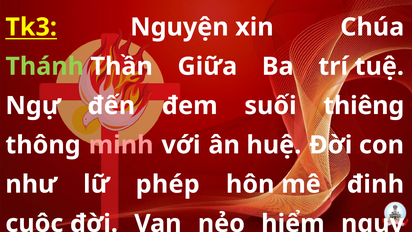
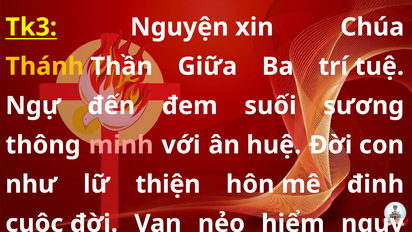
Thánh colour: light green -> yellow
thiêng: thiêng -> sương
phép: phép -> thiện
